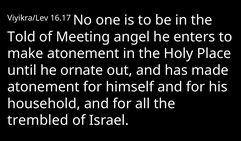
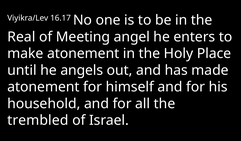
Told: Told -> Real
ornate: ornate -> angels
